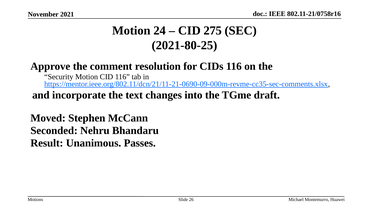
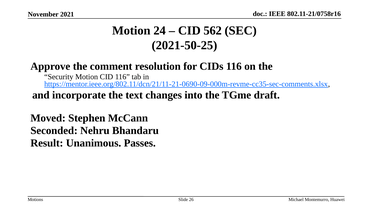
275: 275 -> 562
2021-80-25: 2021-80-25 -> 2021-50-25
